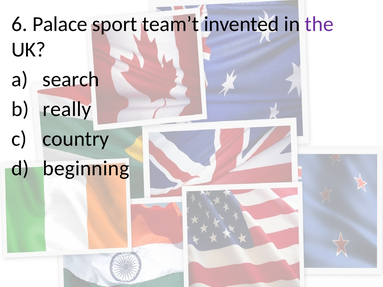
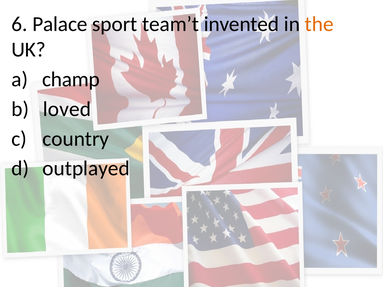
the colour: purple -> orange
search: search -> champ
really: really -> loved
beginning: beginning -> outplayed
